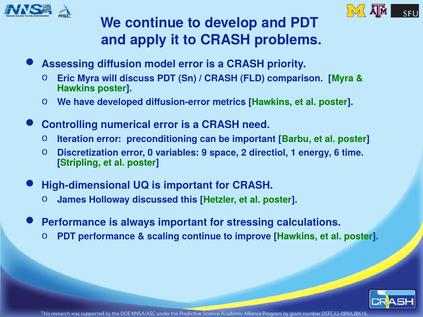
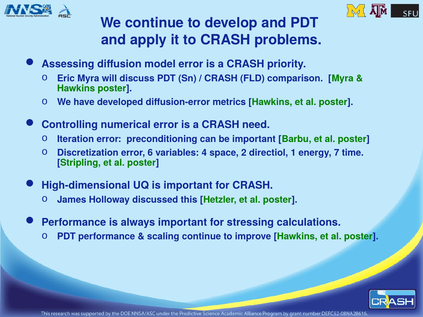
0: 0 -> 6
9: 9 -> 4
6: 6 -> 7
